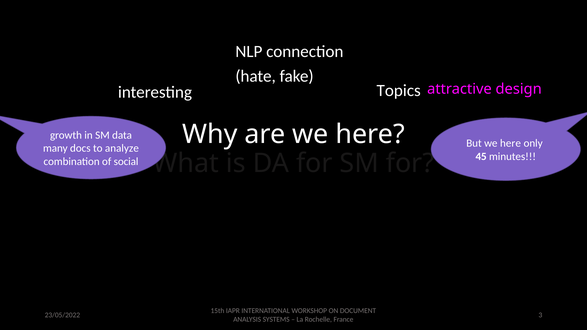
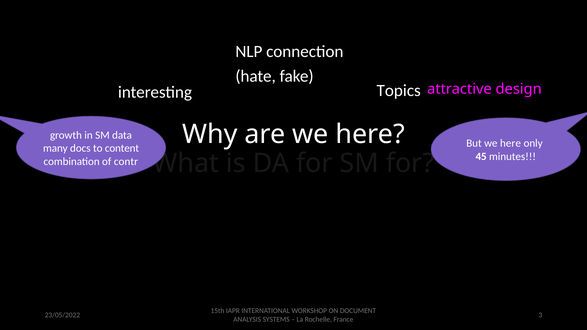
analyze: analyze -> content
social: social -> contr
